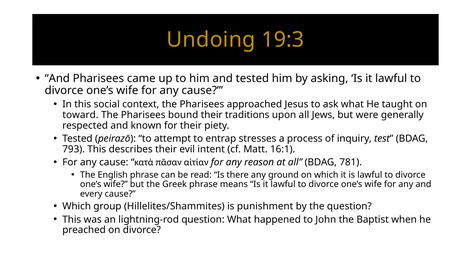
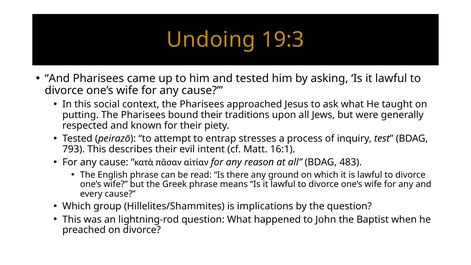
toward: toward -> putting
781: 781 -> 483
punishment: punishment -> implications
